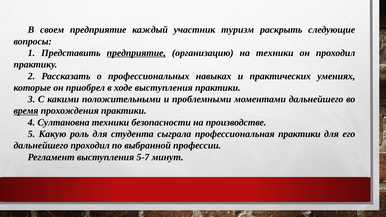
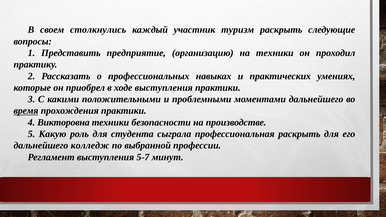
своем предприятие: предприятие -> столкнулись
предприятие at (136, 53) underline: present -> none
Султановна: Султановна -> Викторовна
профессиональная практики: практики -> раскрыть
дальнейшего проходил: проходил -> колледж
